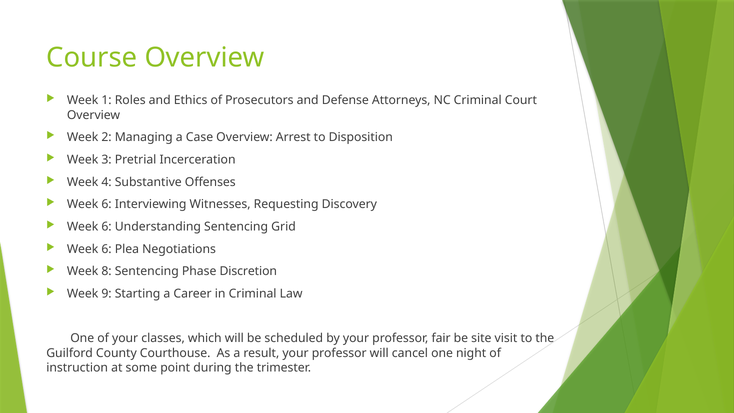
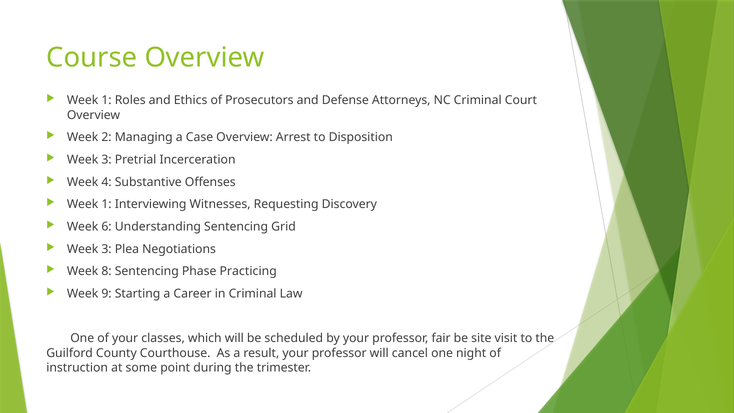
6 at (107, 204): 6 -> 1
6 at (107, 249): 6 -> 3
Discretion: Discretion -> Practicing
